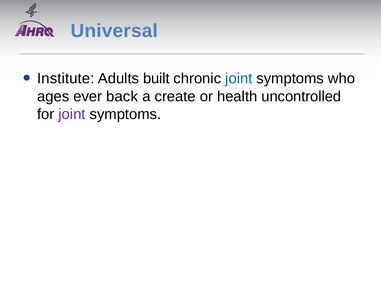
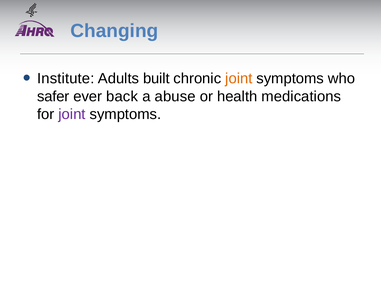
Universal: Universal -> Changing
joint at (239, 79) colour: blue -> orange
ages: ages -> safer
create: create -> abuse
uncontrolled: uncontrolled -> medications
